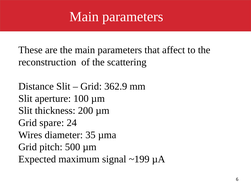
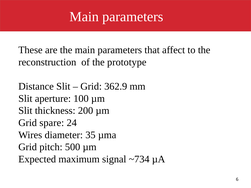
scattering: scattering -> prototype
~199: ~199 -> ~734
